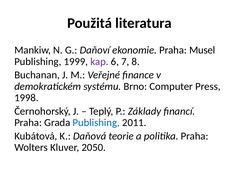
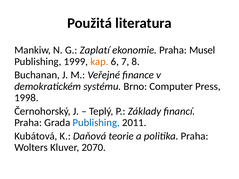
Daňoví: Daňoví -> Zaplatí
kap colour: purple -> orange
2050: 2050 -> 2070
